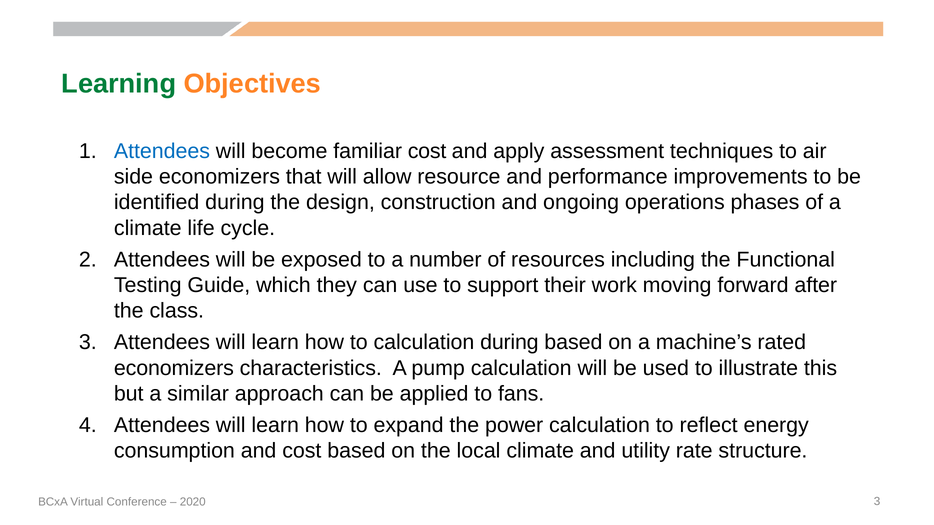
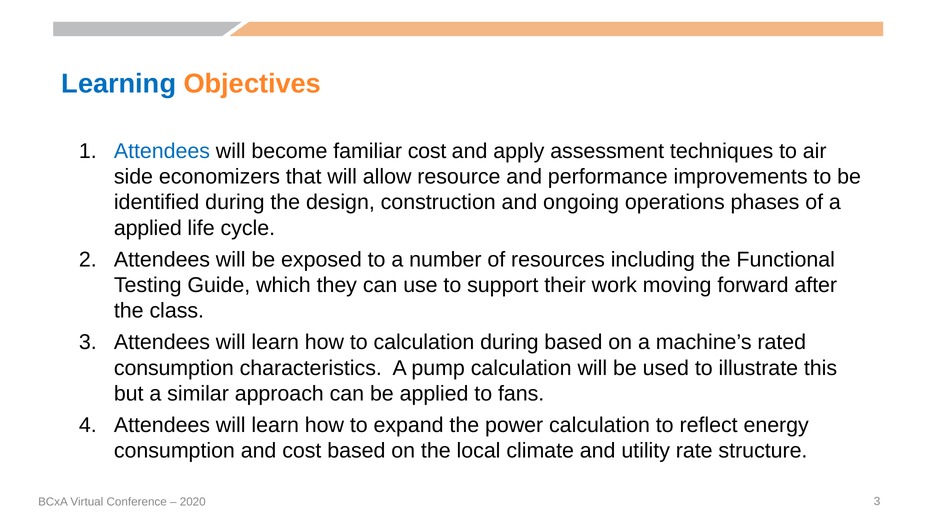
Learning colour: green -> blue
climate at (148, 228): climate -> applied
economizers at (174, 368): economizers -> consumption
